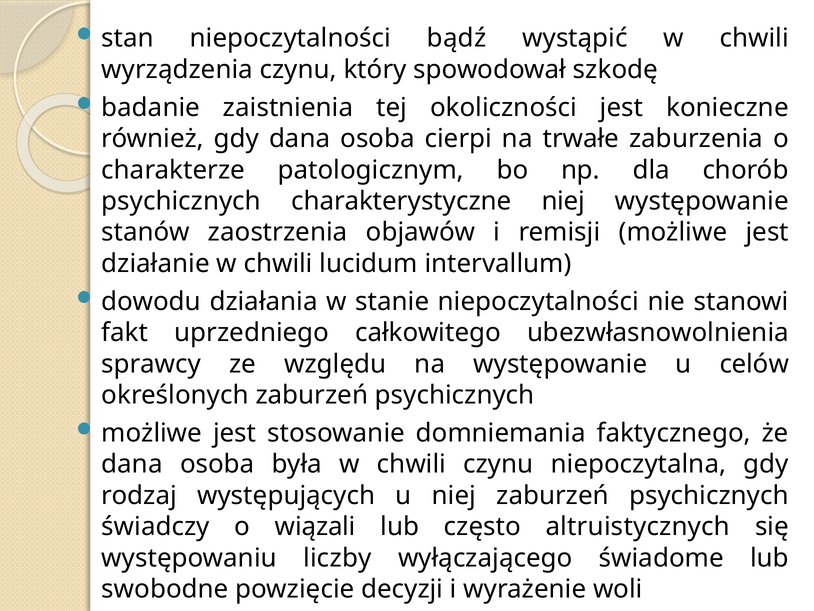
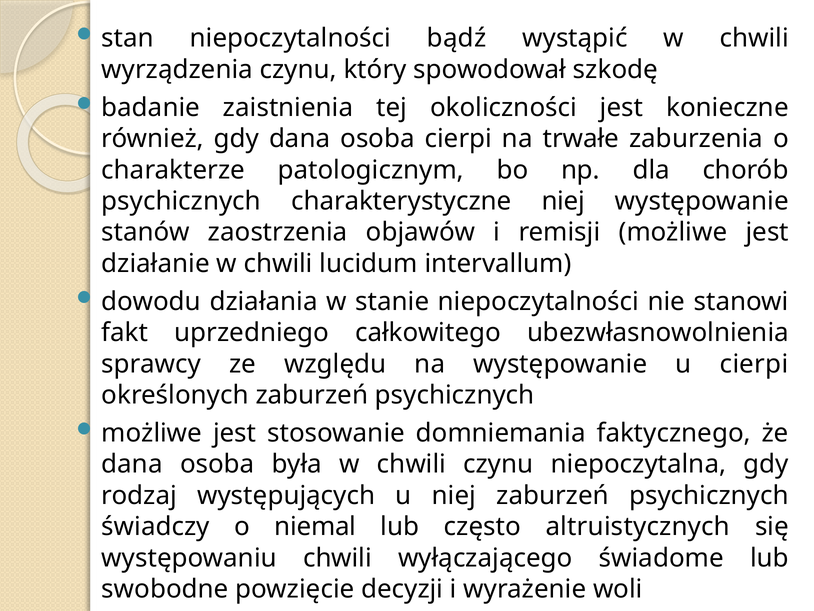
u celów: celów -> cierpi
wiązali: wiązali -> niemal
występowaniu liczby: liczby -> chwili
